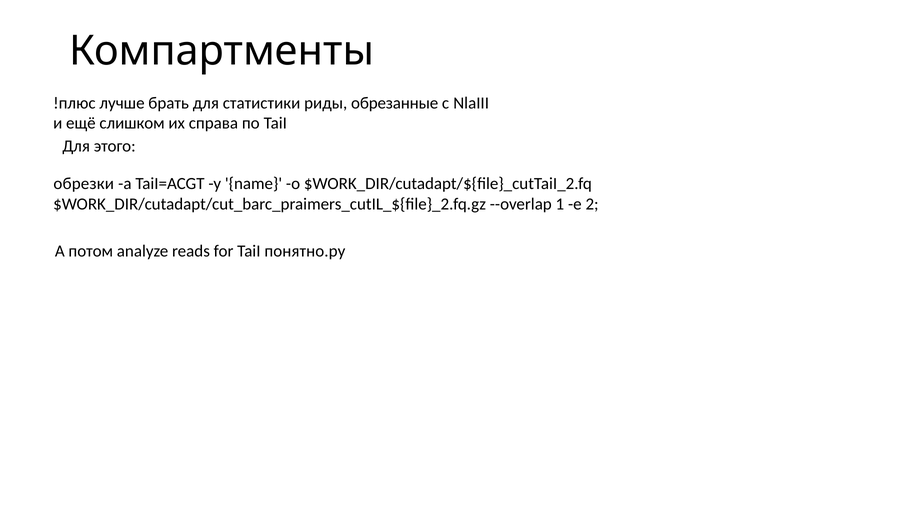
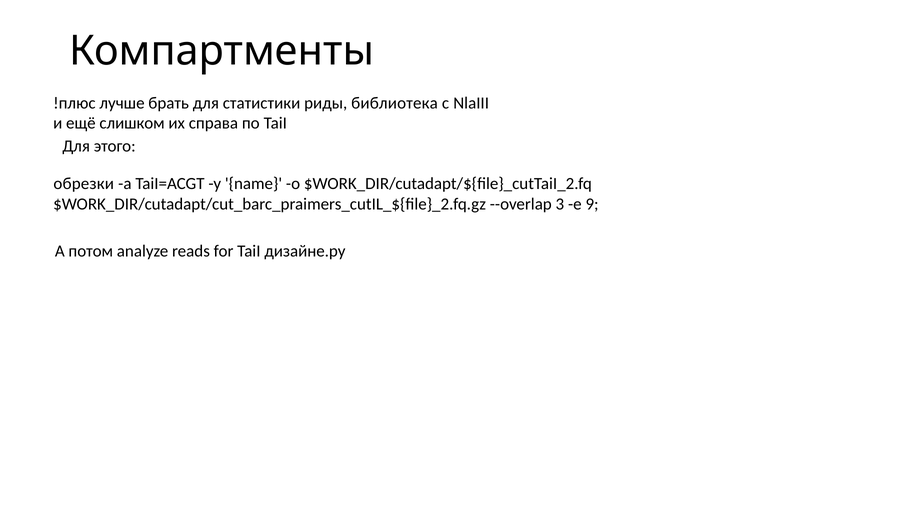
обрезанные: обрезанные -> библиотека
1: 1 -> 3
2: 2 -> 9
понятно.py: понятно.py -> дизайне.py
